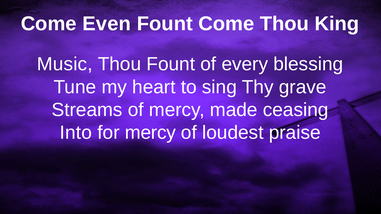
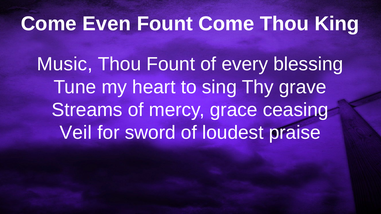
made: made -> grace
Into: Into -> Veil
for mercy: mercy -> sword
